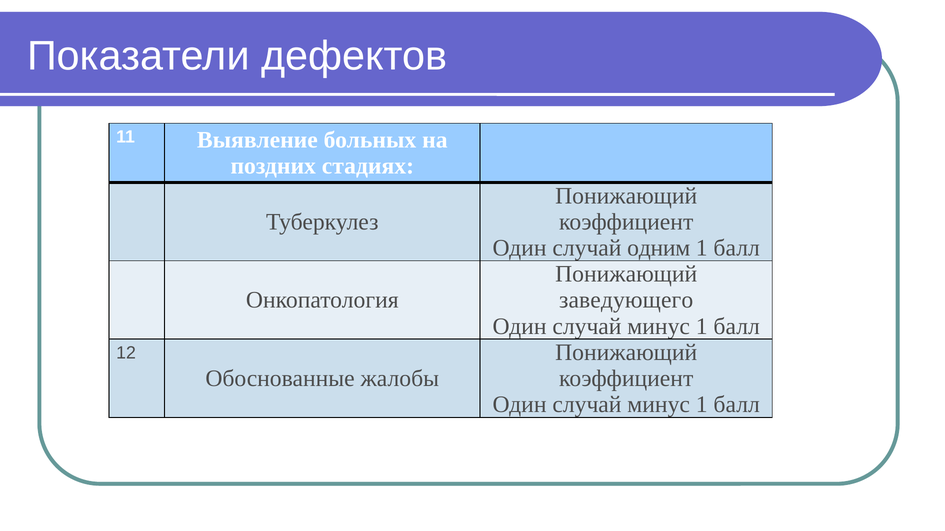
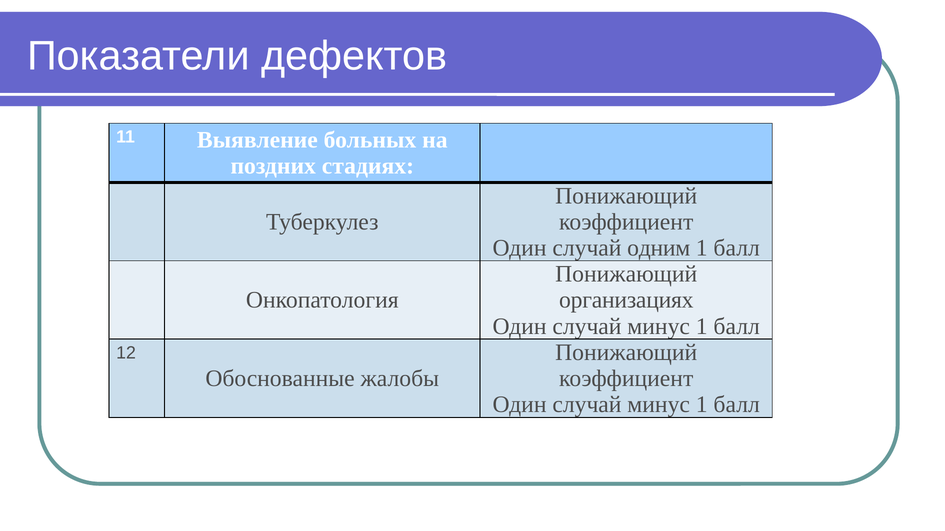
заведующего: заведующего -> организациях
